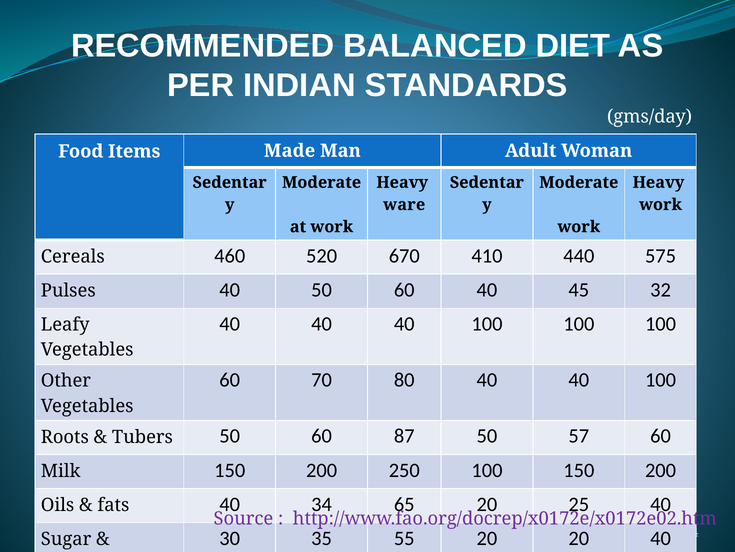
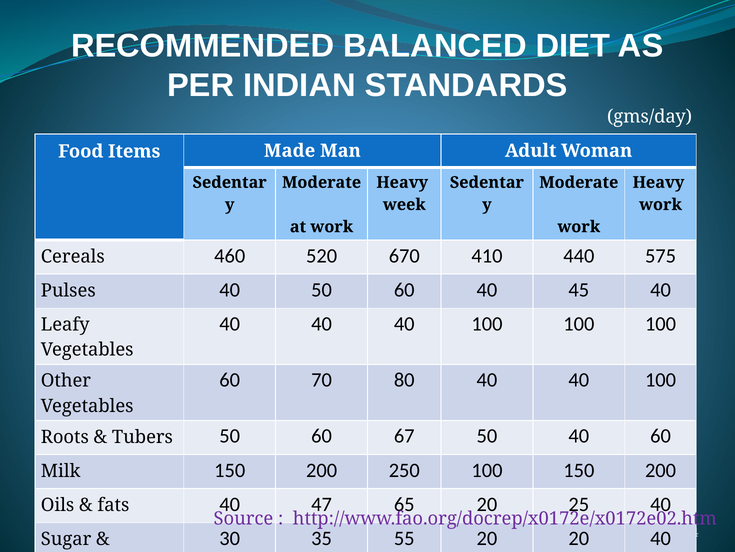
ware: ware -> week
45 32: 32 -> 40
87: 87 -> 67
50 57: 57 -> 40
34: 34 -> 47
